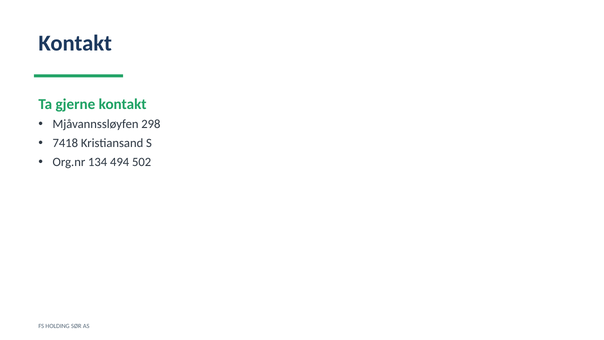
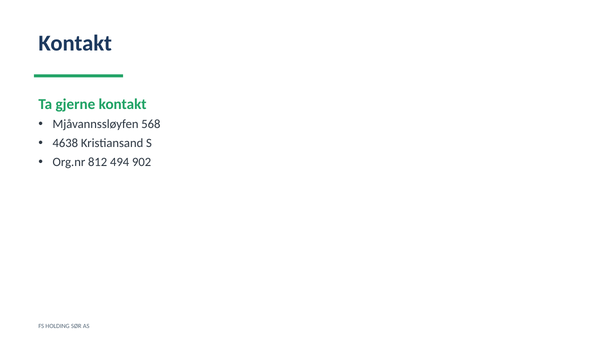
298: 298 -> 568
7418: 7418 -> 4638
134: 134 -> 812
502: 502 -> 902
